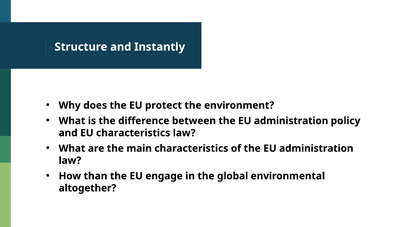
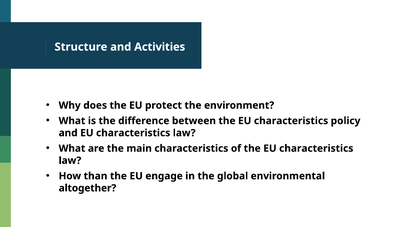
Instantly: Instantly -> Activities
between the EU administration: administration -> characteristics
of the EU administration: administration -> characteristics
